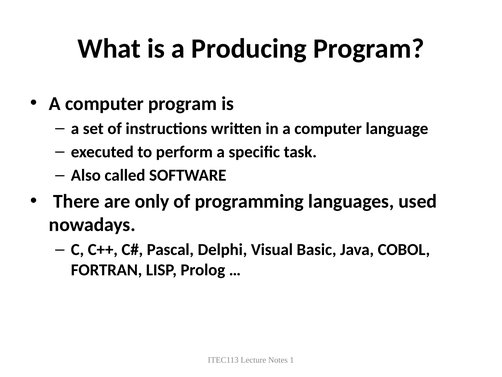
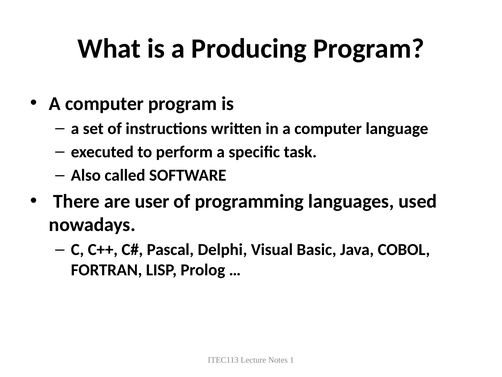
only: only -> user
